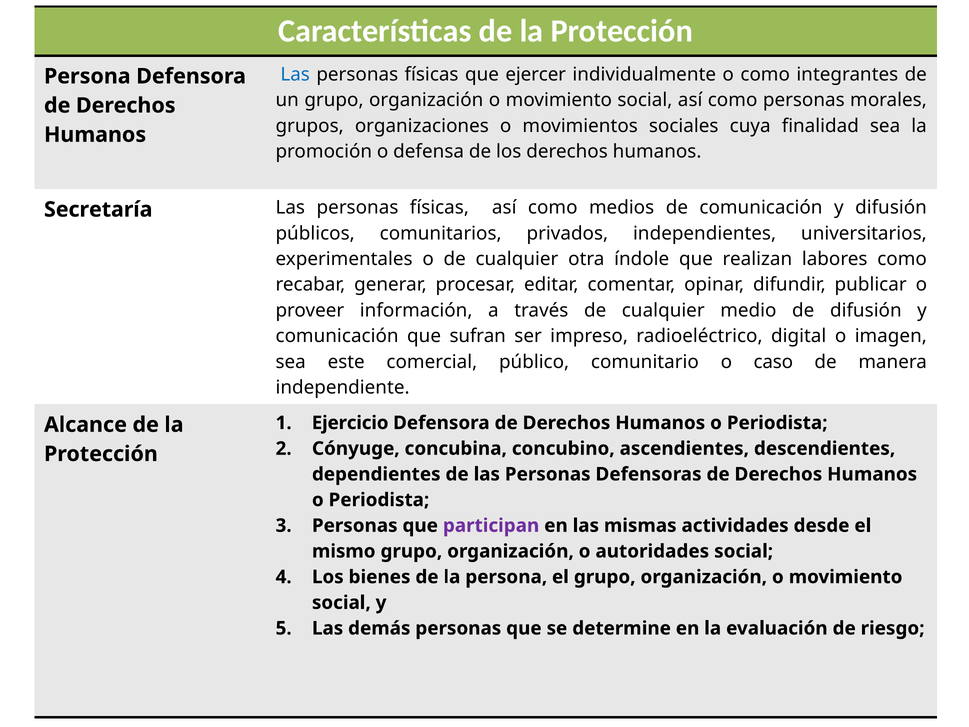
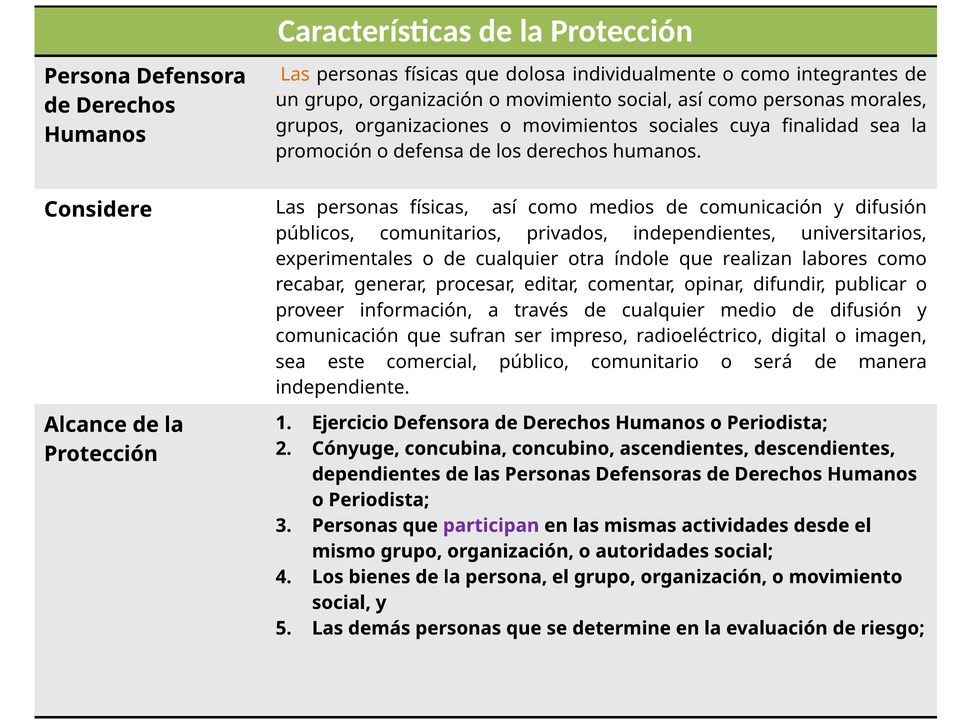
Las at (295, 74) colour: blue -> orange
ejercer: ejercer -> dolosa
Secretaría: Secretaría -> Considere
caso: caso -> será
